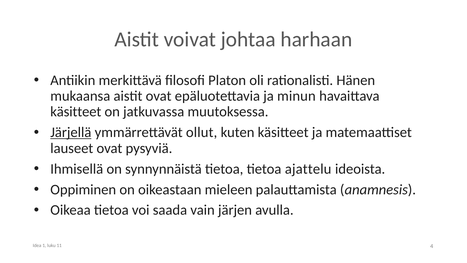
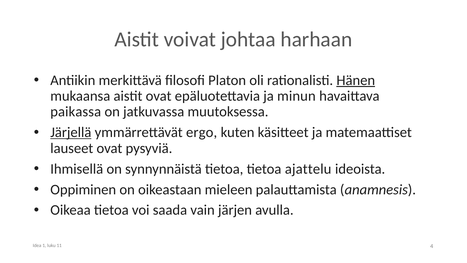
Hänen underline: none -> present
käsitteet at (76, 112): käsitteet -> paikassa
ollut: ollut -> ergo
